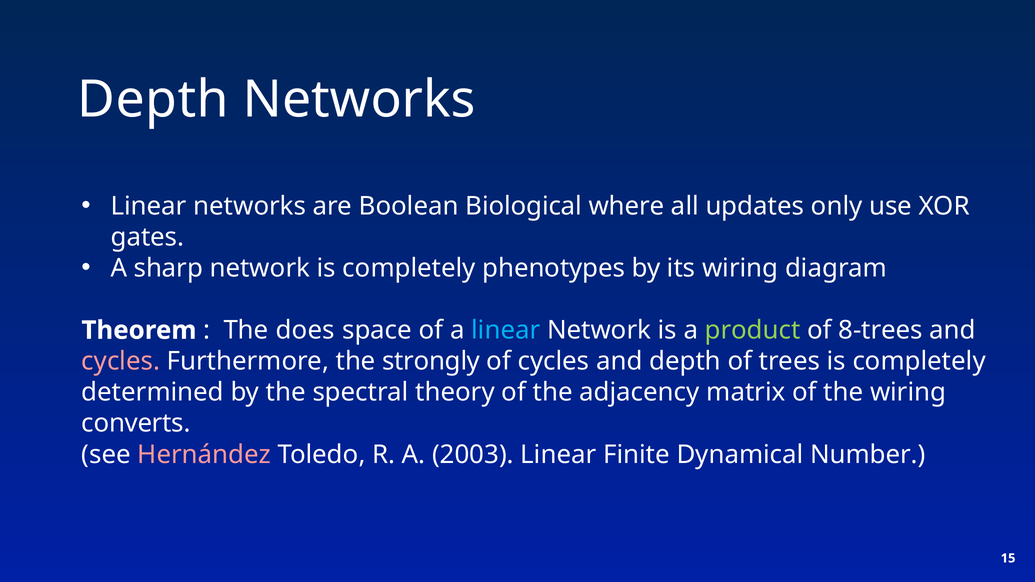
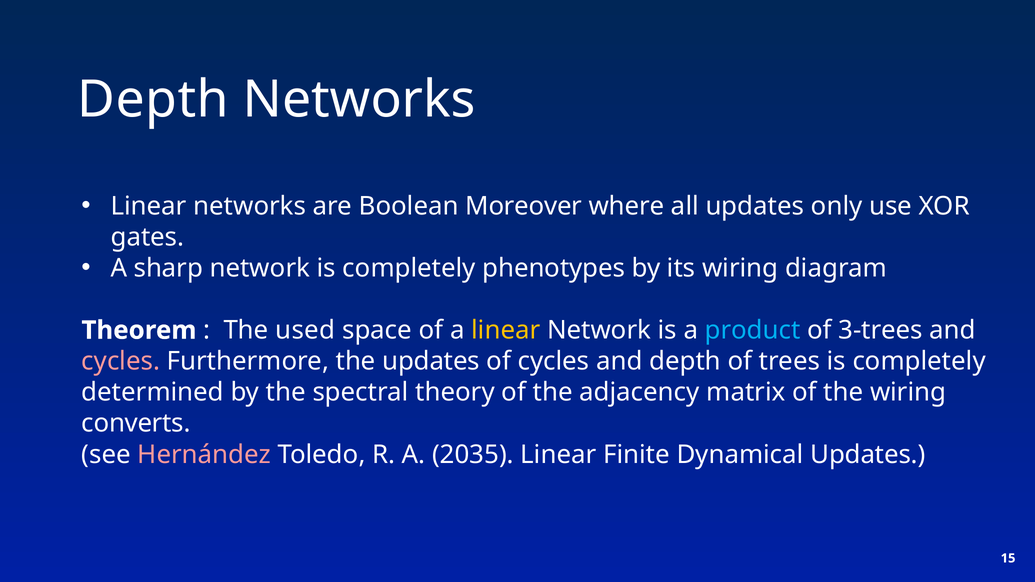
Biological: Biological -> Moreover
does: does -> used
linear at (506, 330) colour: light blue -> yellow
product colour: light green -> light blue
8-trees: 8-trees -> 3-trees
the strongly: strongly -> updates
2003: 2003 -> 2035
Dynamical Number: Number -> Updates
